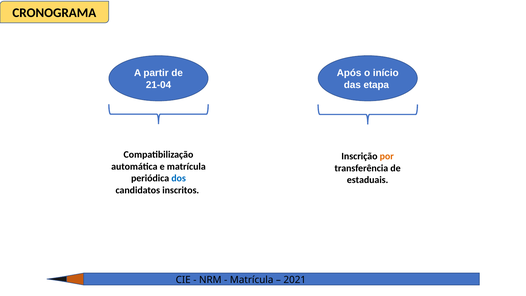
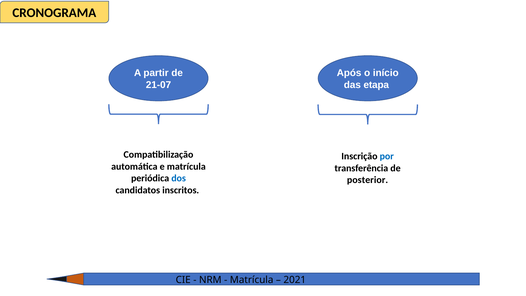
21-04: 21-04 -> 21-07
por colour: orange -> blue
estaduais: estaduais -> posterior
